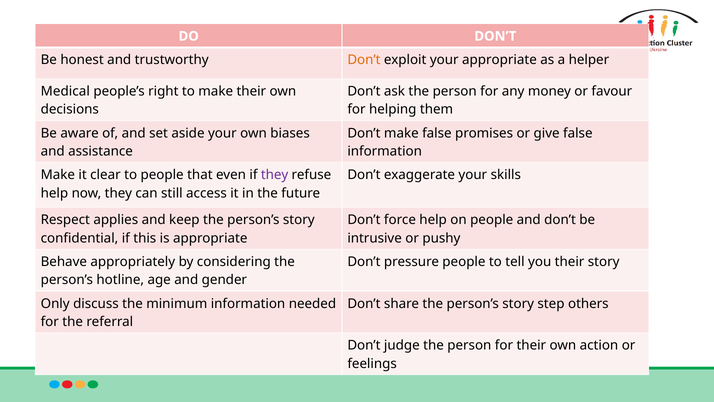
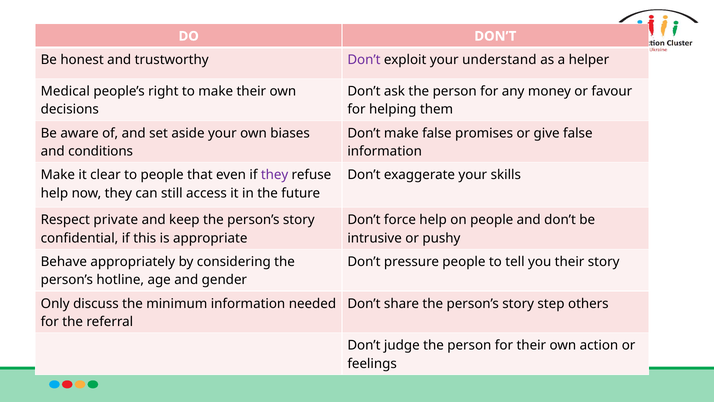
Don’t at (364, 60) colour: orange -> purple
your appropriate: appropriate -> understand
assistance: assistance -> conditions
applies: applies -> private
